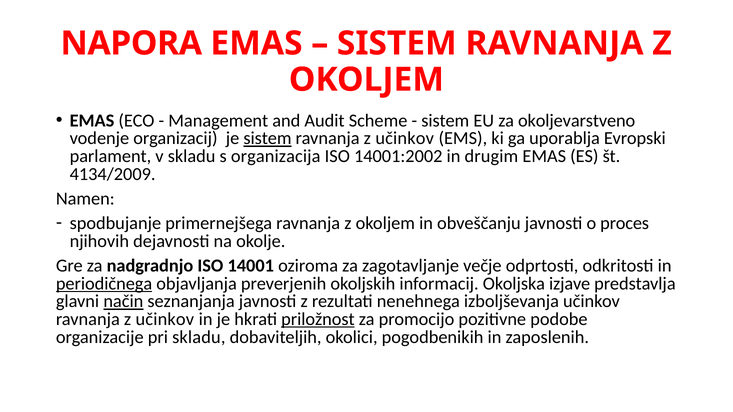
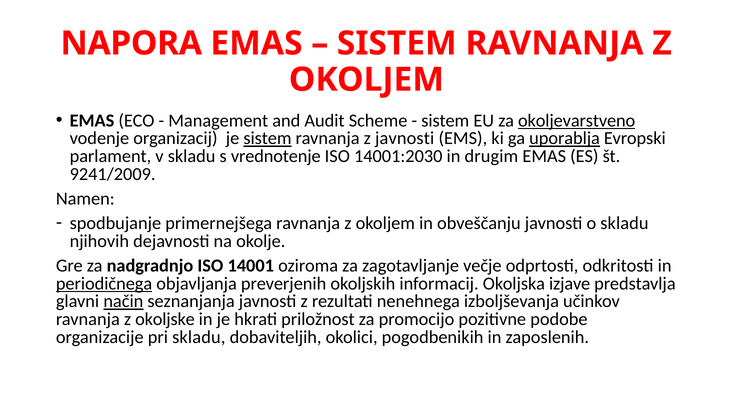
okoljevarstveno underline: none -> present
učinkov at (405, 139): učinkov -> javnosti
uporablja underline: none -> present
organizacija: organizacija -> vrednotenje
14001:2002: 14001:2002 -> 14001:2030
4134/2009: 4134/2009 -> 9241/2009
o proces: proces -> skladu
učinkov at (165, 319): učinkov -> okoljske
priložnost underline: present -> none
